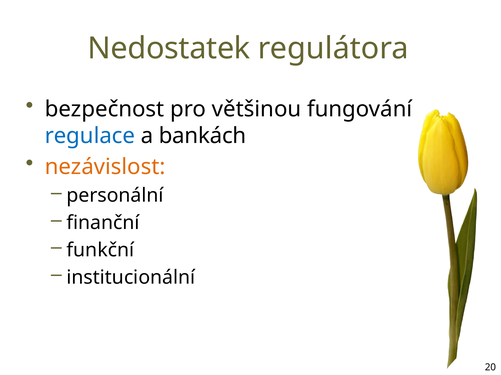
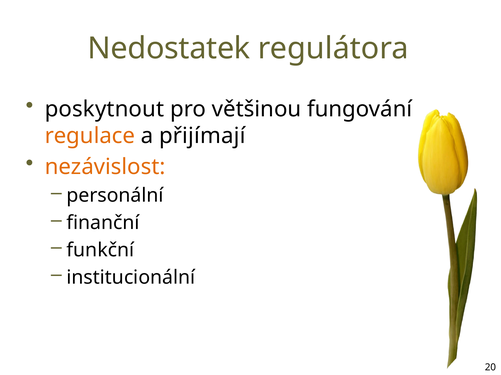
bezpečnost: bezpečnost -> poskytnout
regulace colour: blue -> orange
bankách: bankách -> přijímají
